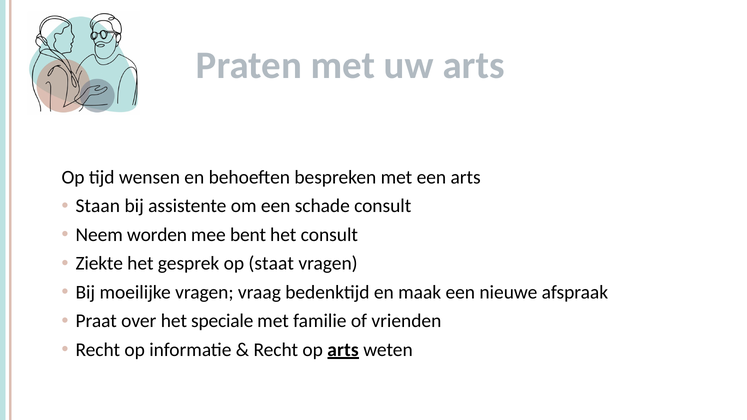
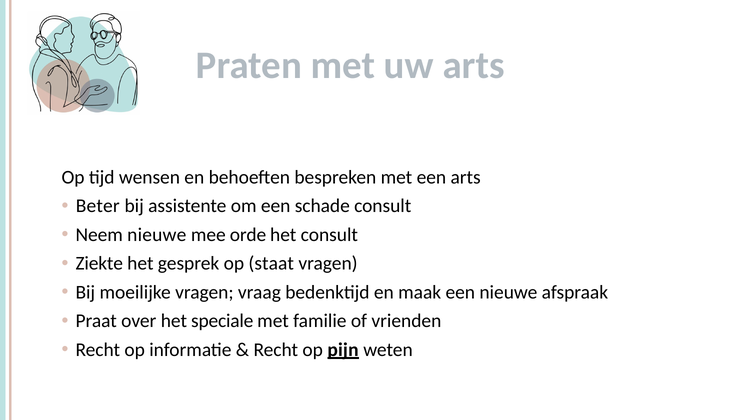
Staan: Staan -> Beter
Neem worden: worden -> nieuwe
bent: bent -> orde
op arts: arts -> pijn
